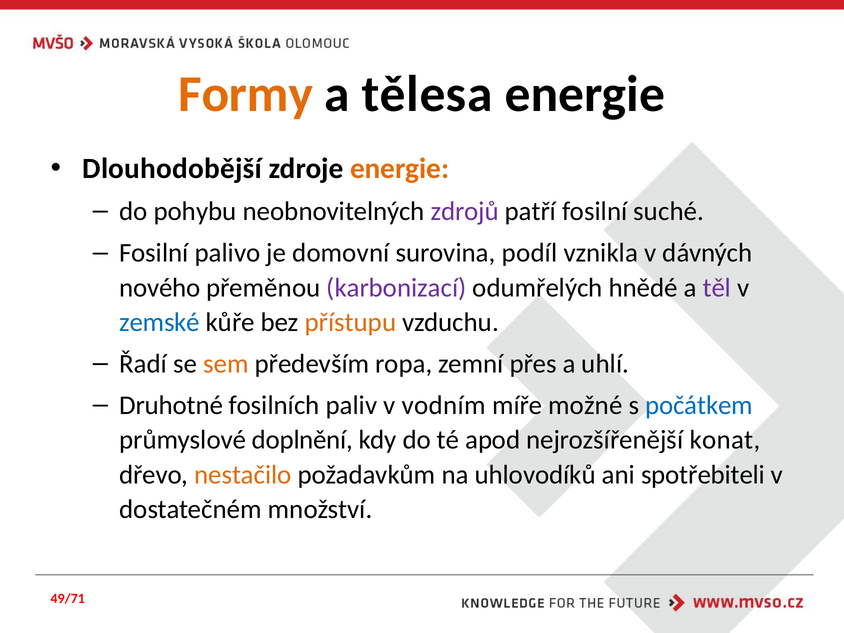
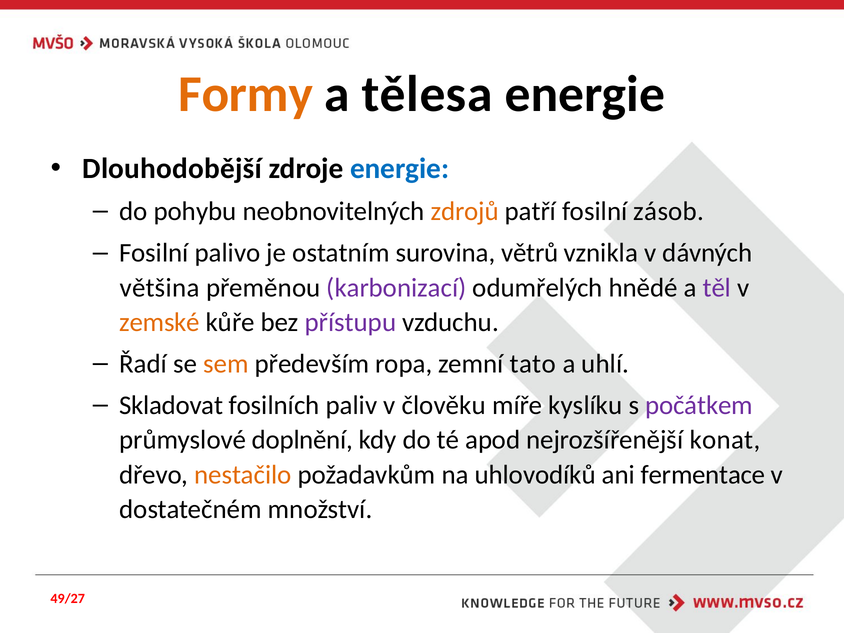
energie at (400, 169) colour: orange -> blue
zdrojů colour: purple -> orange
suché: suché -> zásob
domovní: domovní -> ostatním
podíl: podíl -> větrů
nového: nového -> většina
zemské colour: blue -> orange
přístupu colour: orange -> purple
přes: přes -> tato
Druhotné: Druhotné -> Skladovat
vodním: vodním -> člověku
možné: možné -> kyslíku
počátkem colour: blue -> purple
spotřebiteli: spotřebiteli -> fermentace
49/71: 49/71 -> 49/27
